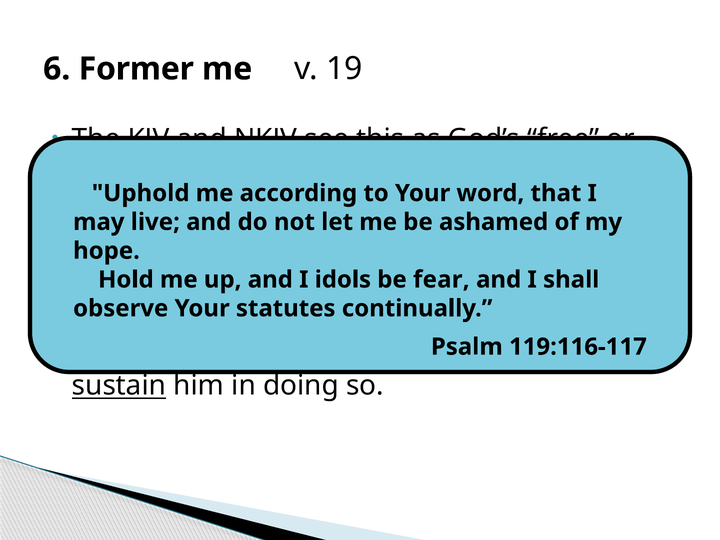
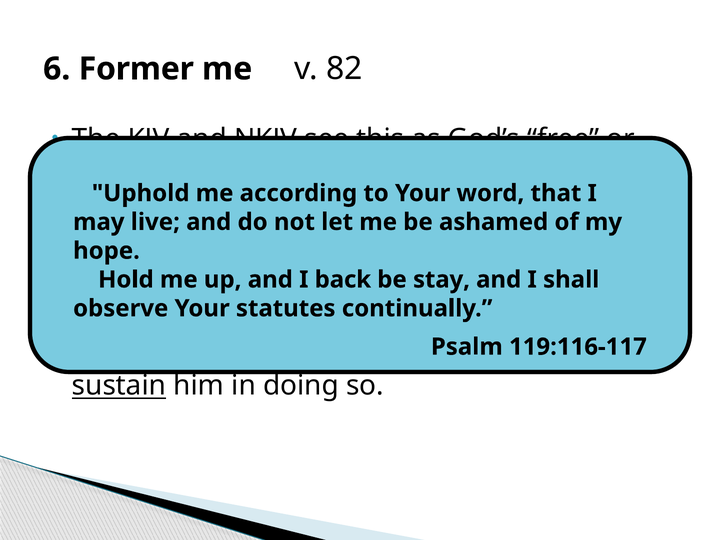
19: 19 -> 82
idols: idols -> back
fear: fear -> stay
